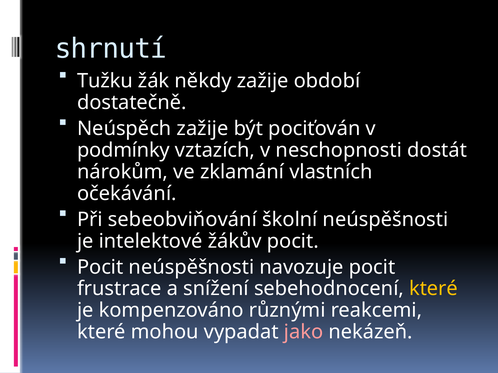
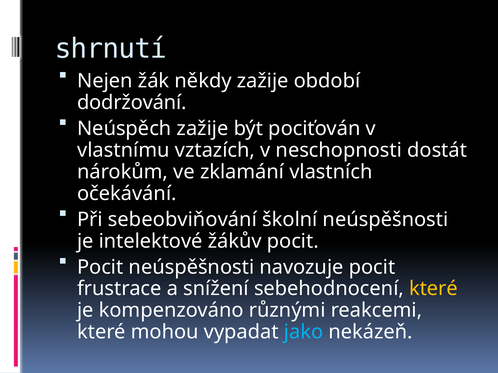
Tužku: Tužku -> Nejen
dostatečně: dostatečně -> dodržování
podmínky: podmínky -> vlastnímu
jako colour: pink -> light blue
